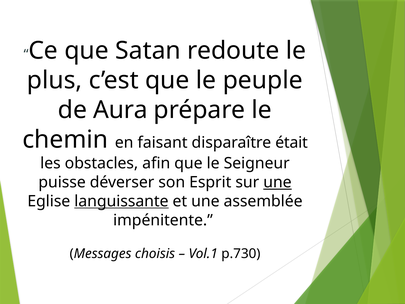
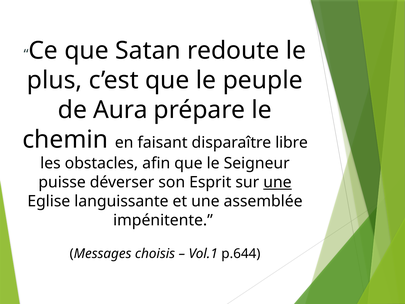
était: était -> libre
languissante underline: present -> none
p.730: p.730 -> p.644
